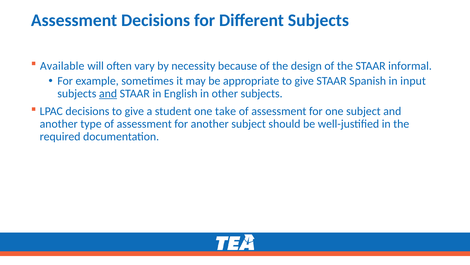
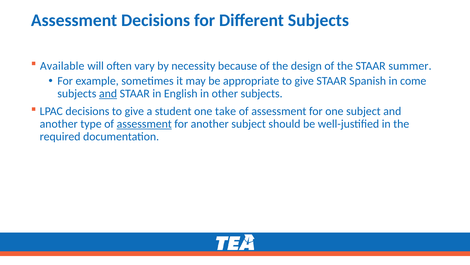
informal: informal -> summer
input: input -> come
assessment at (144, 124) underline: none -> present
